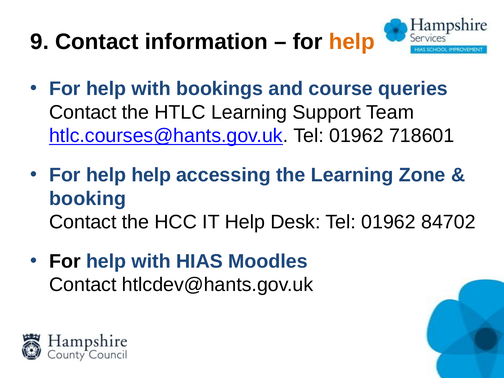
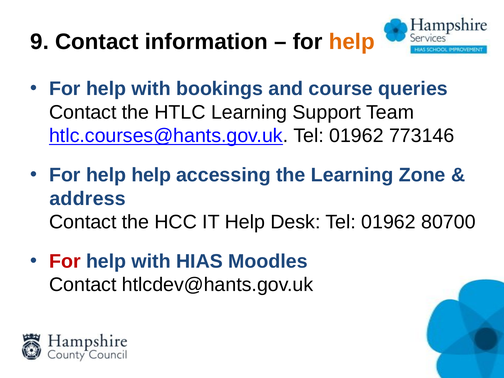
718601: 718601 -> 773146
booking: booking -> address
84702: 84702 -> 80700
For at (65, 261) colour: black -> red
